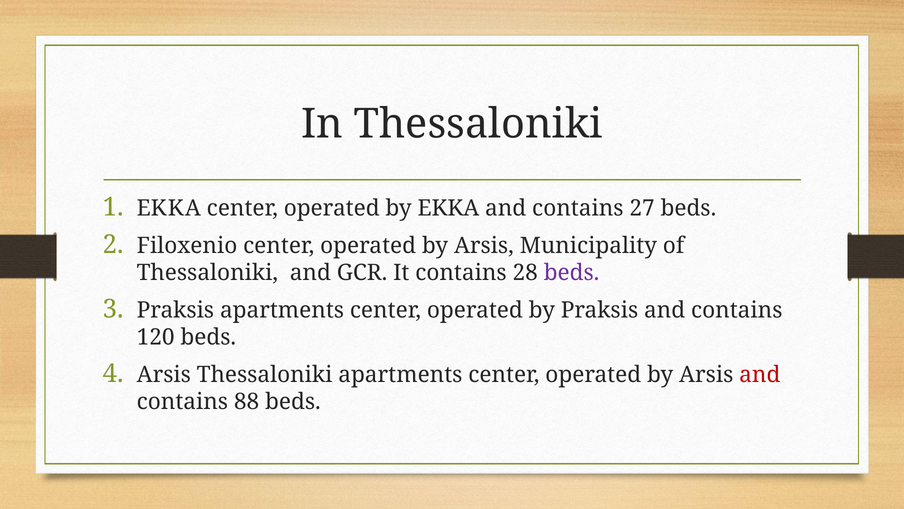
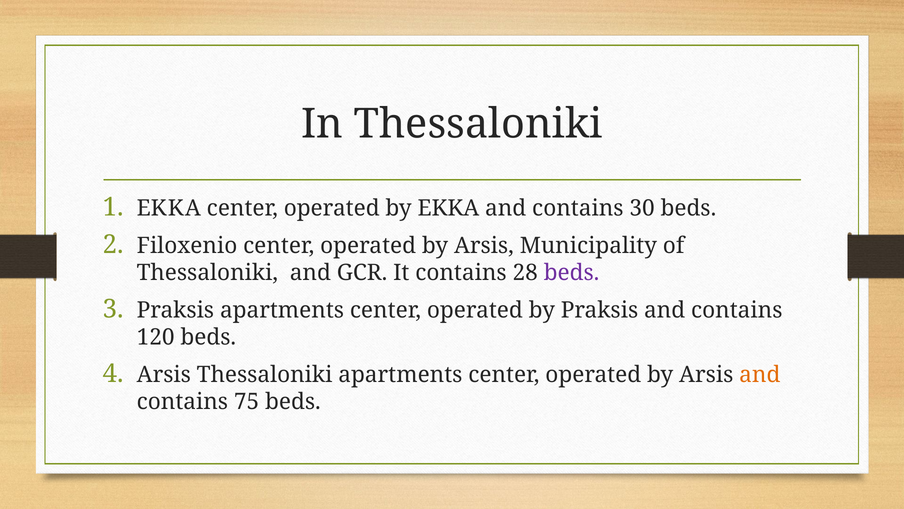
27: 27 -> 30
and at (760, 374) colour: red -> orange
88: 88 -> 75
